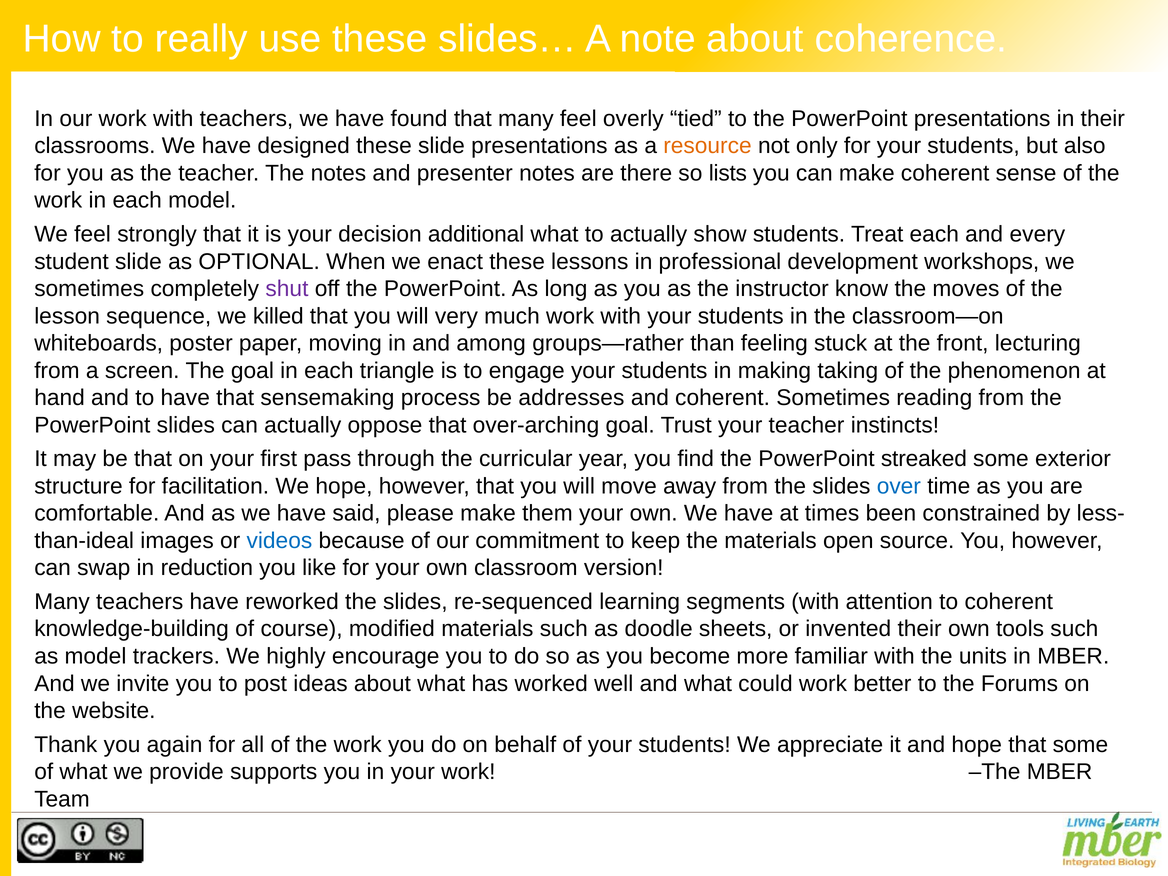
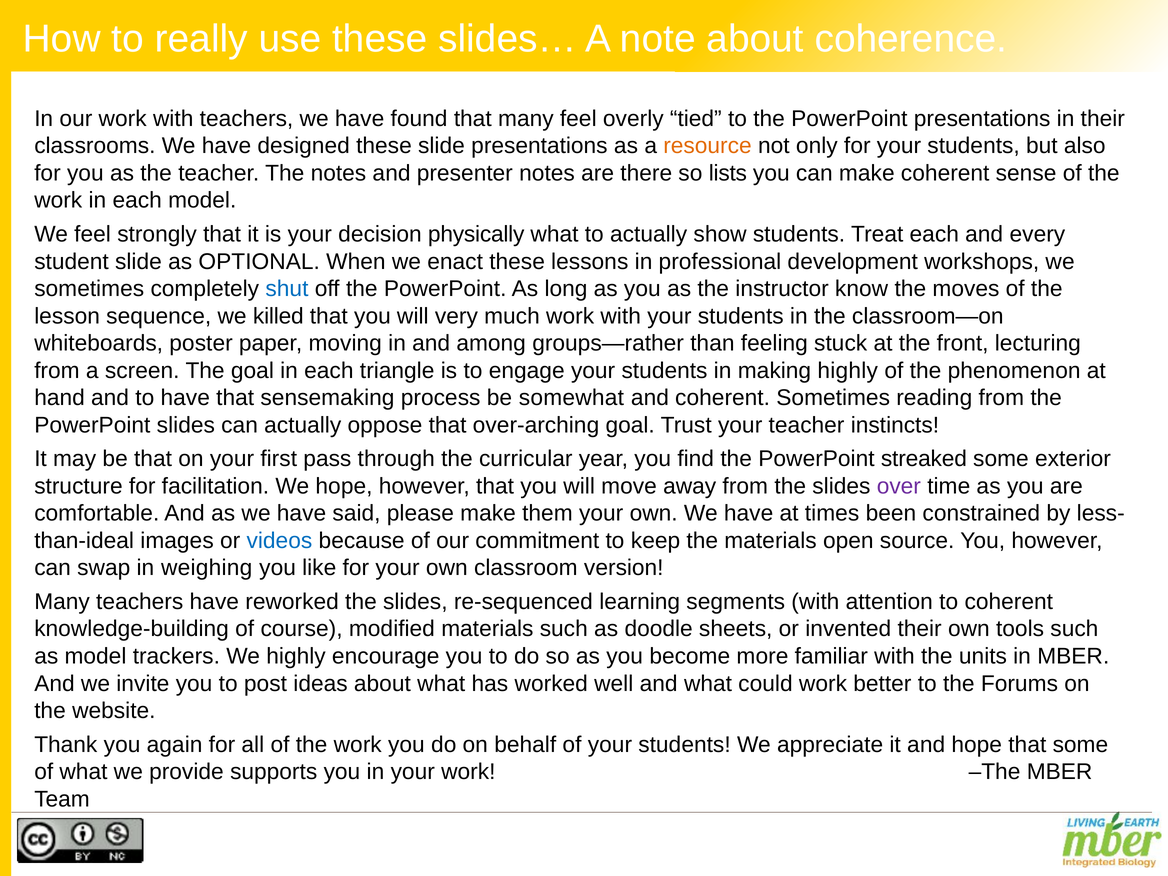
additional: additional -> physically
shut colour: purple -> blue
making taking: taking -> highly
addresses: addresses -> somewhat
over colour: blue -> purple
reduction: reduction -> weighing
